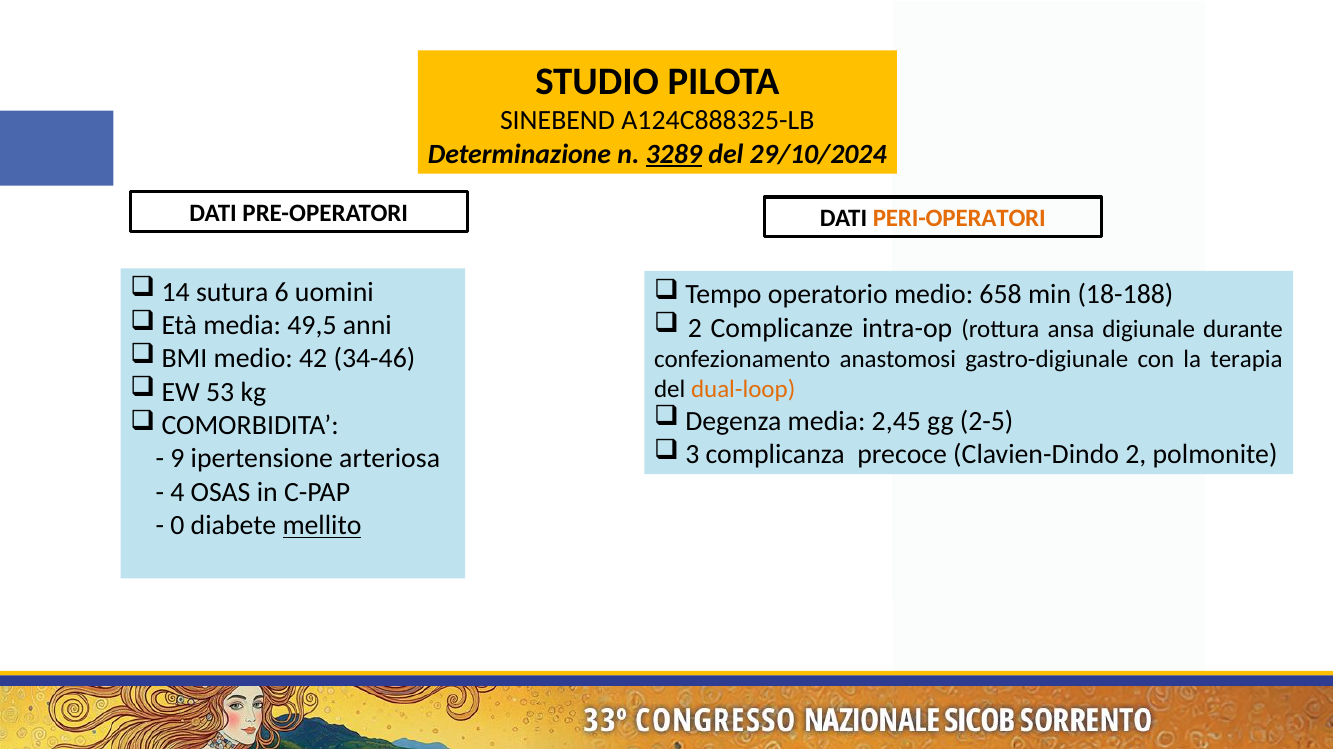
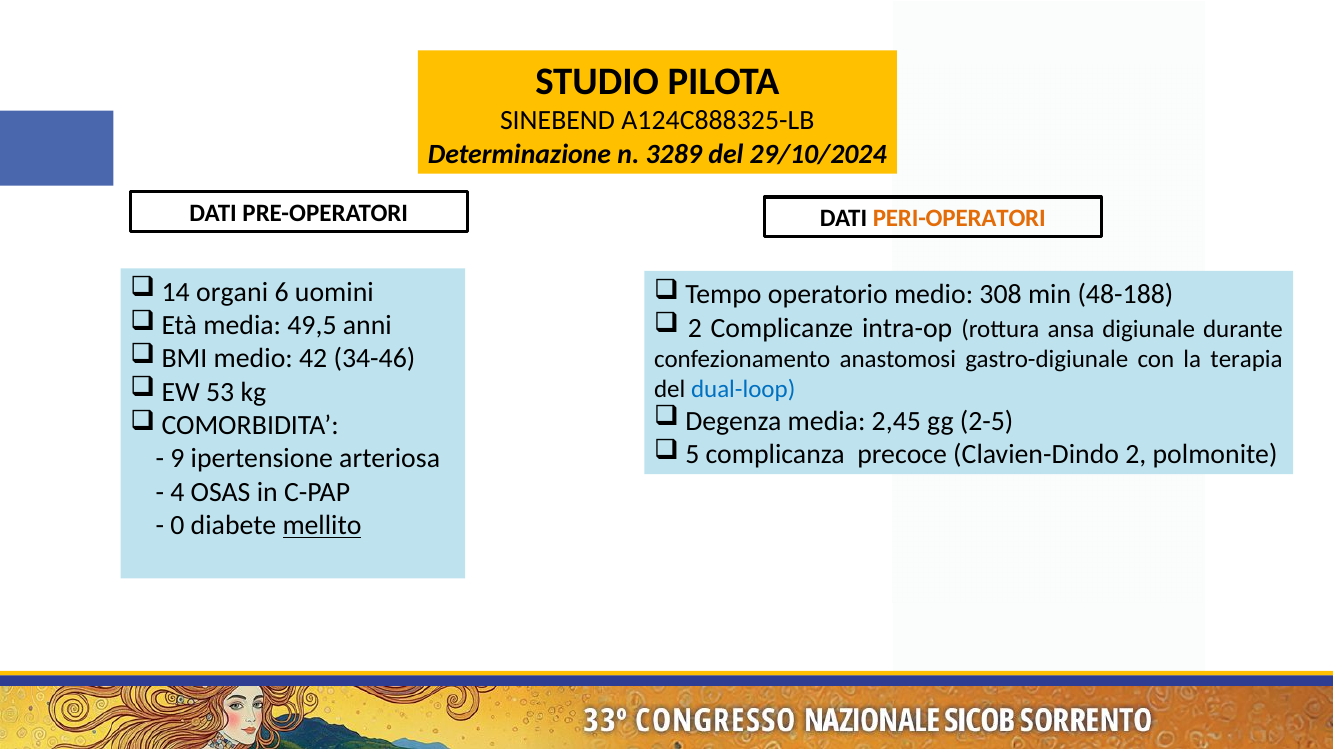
3289 underline: present -> none
sutura: sutura -> organi
658: 658 -> 308
18-188: 18-188 -> 48-188
dual-loop colour: orange -> blue
3: 3 -> 5
